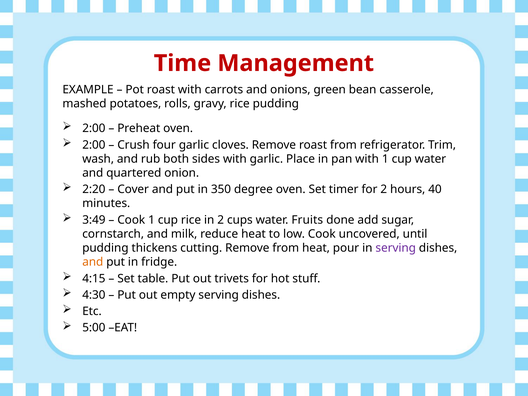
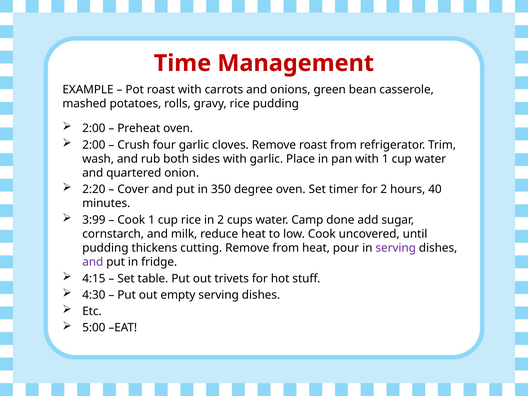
3:49: 3:49 -> 3:99
Fruits: Fruits -> Camp
and at (93, 262) colour: orange -> purple
